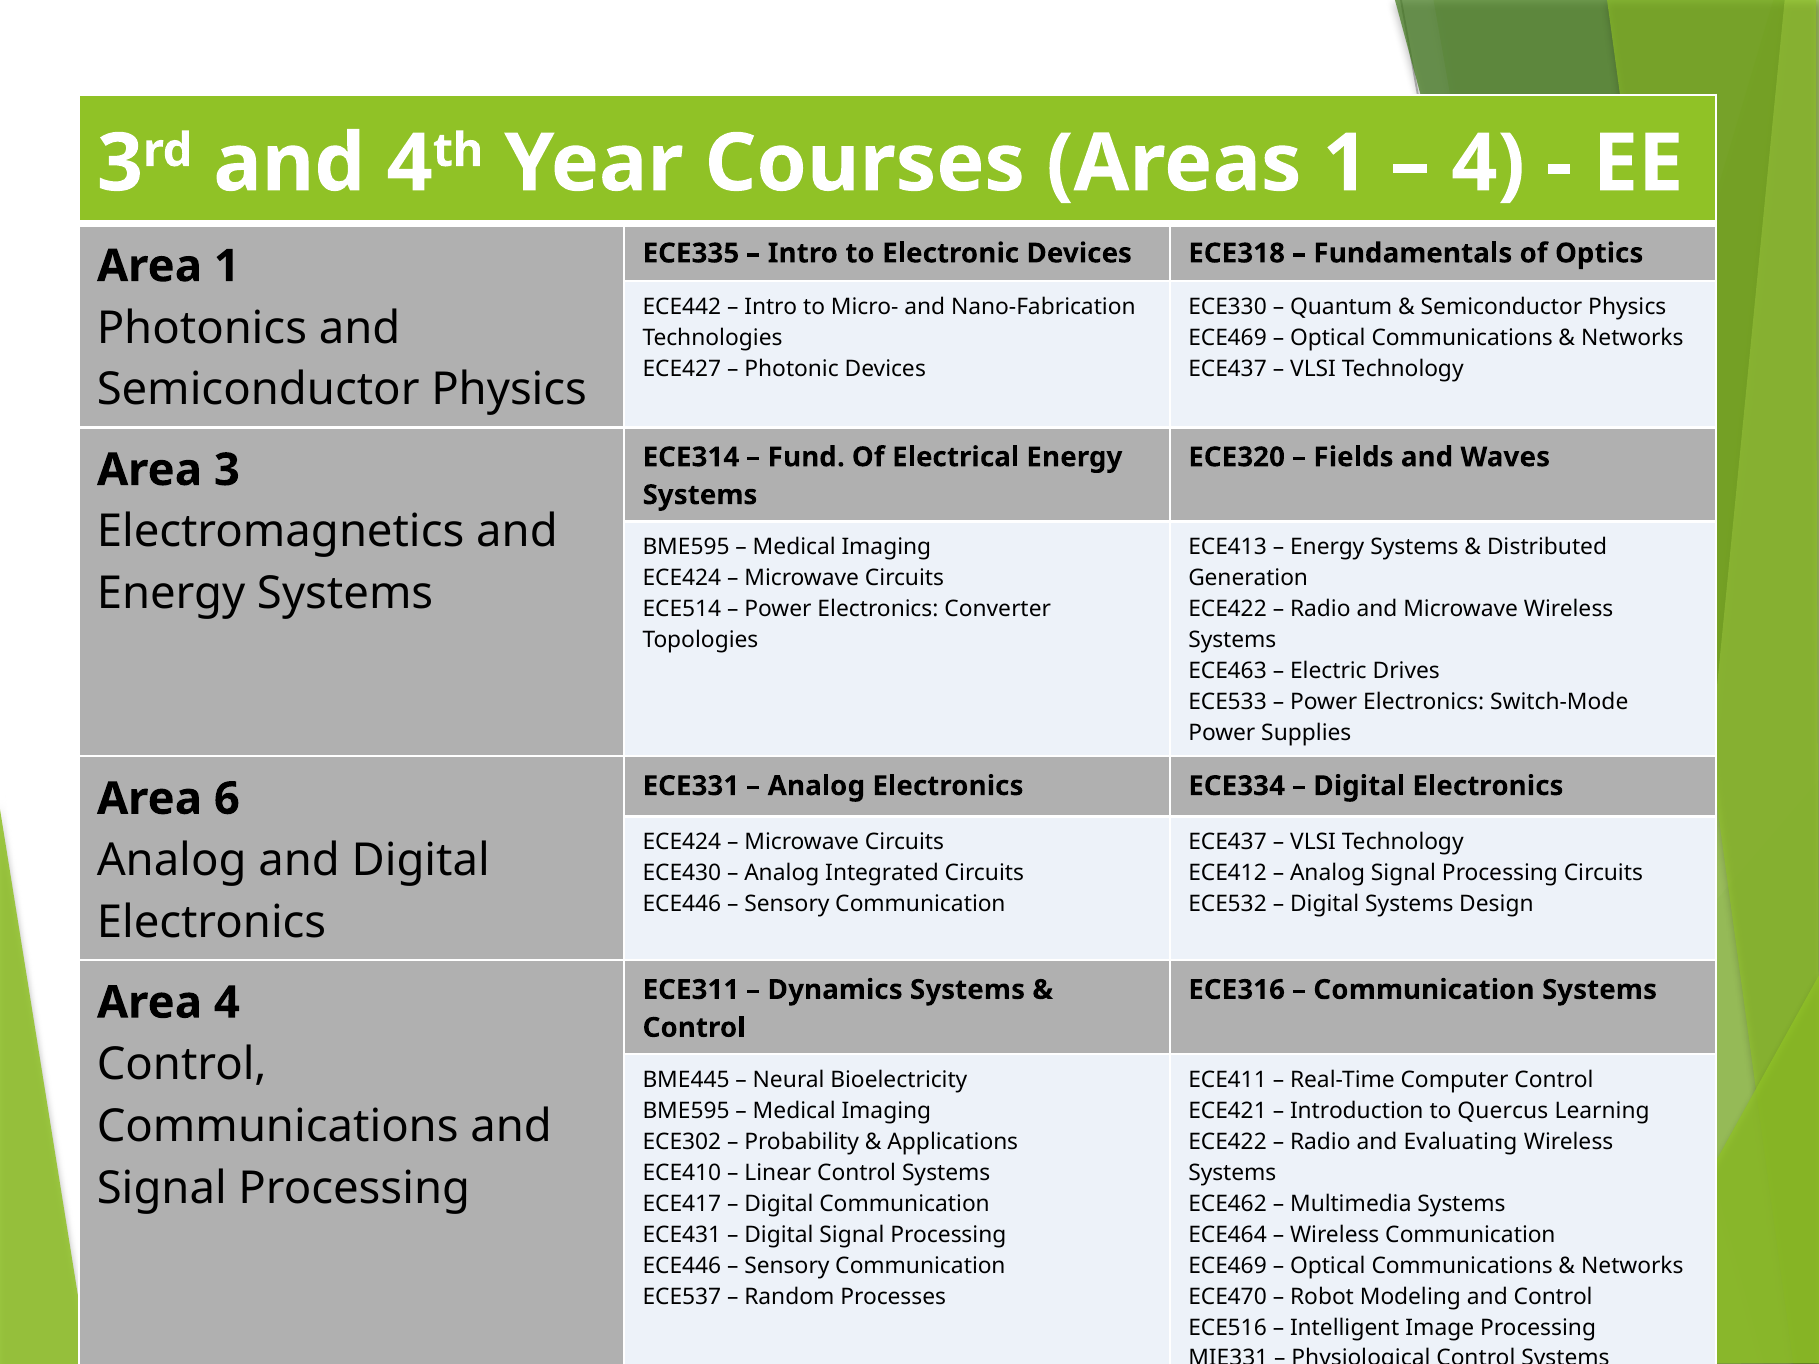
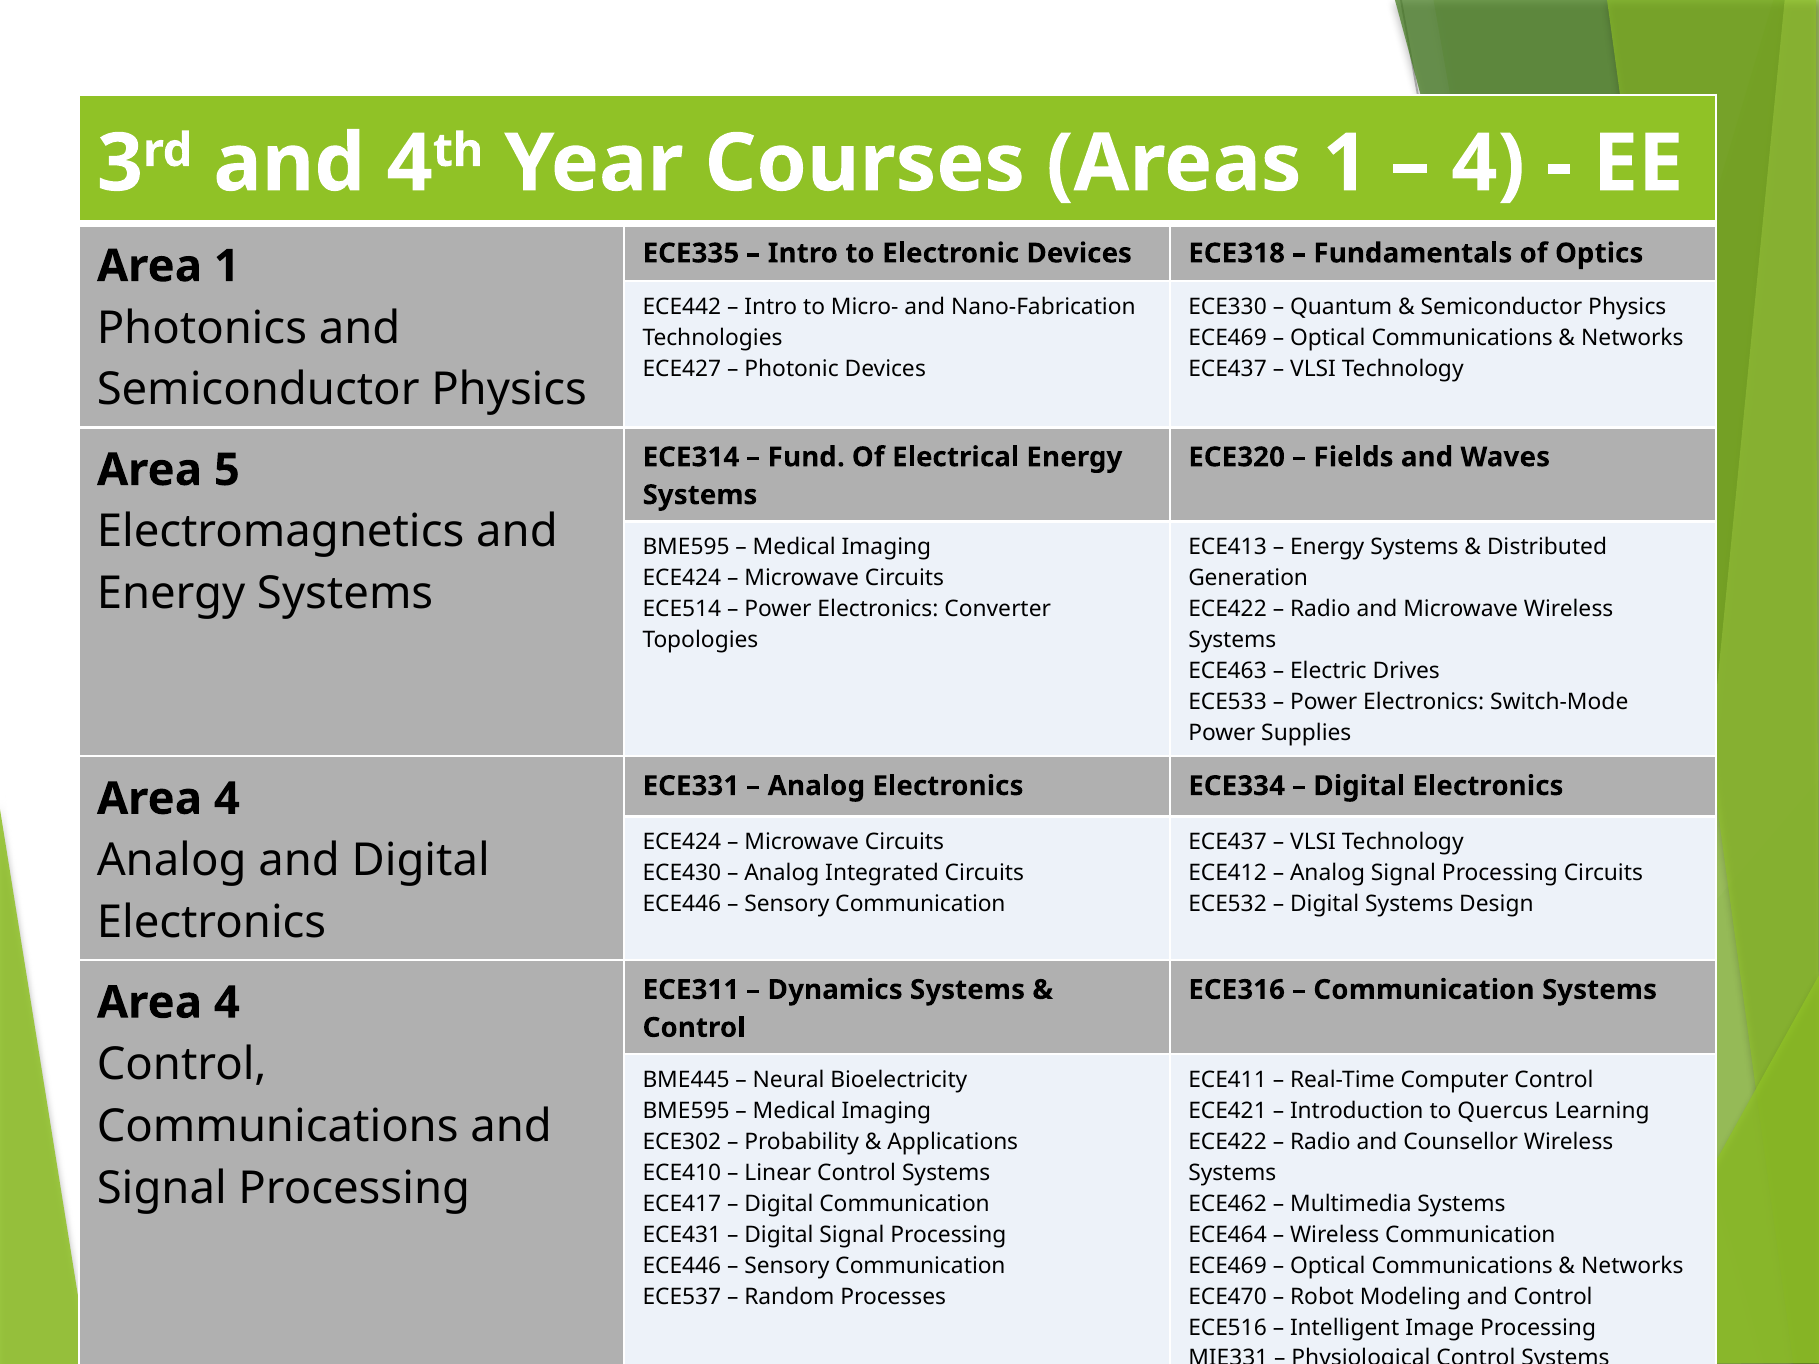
Area 3: 3 -> 5
6 at (227, 799): 6 -> 4
Evaluating: Evaluating -> Counsellor
